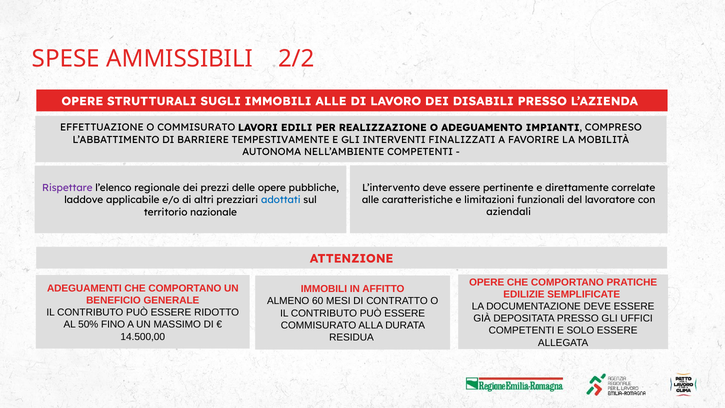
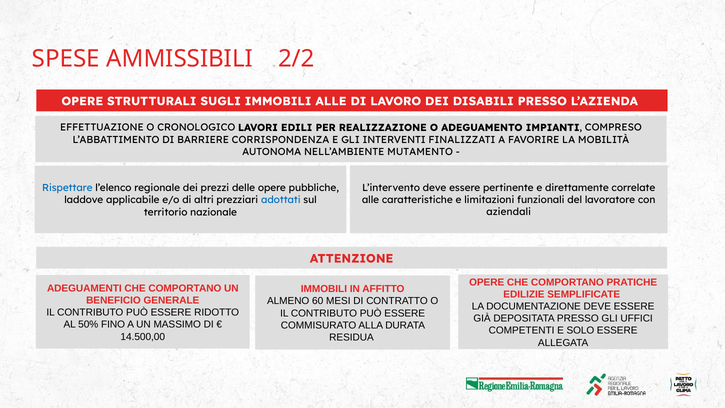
O COMMISURATO: COMMISURATO -> CRONOLOGICO
TEMPESTIVAMENTE: TEMPESTIVAMENTE -> CORRISPONDENZA
NELL’AMBIENTE COMPETENTI: COMPETENTI -> MUTAMENTO
Rispettare colour: purple -> blue
